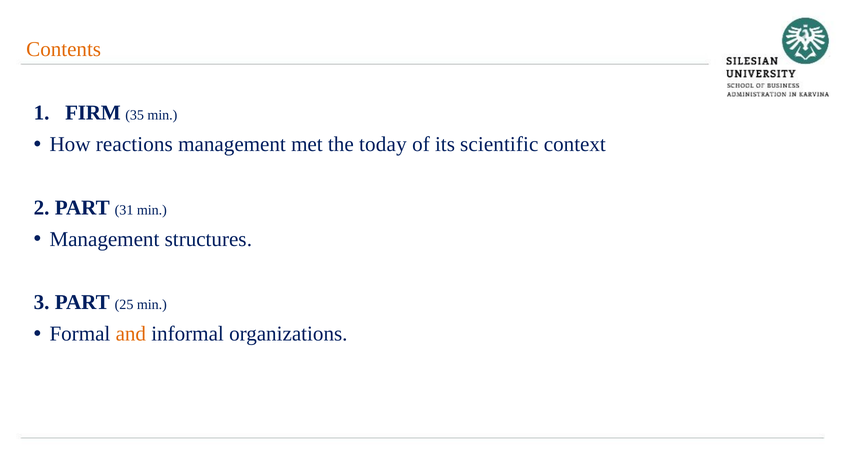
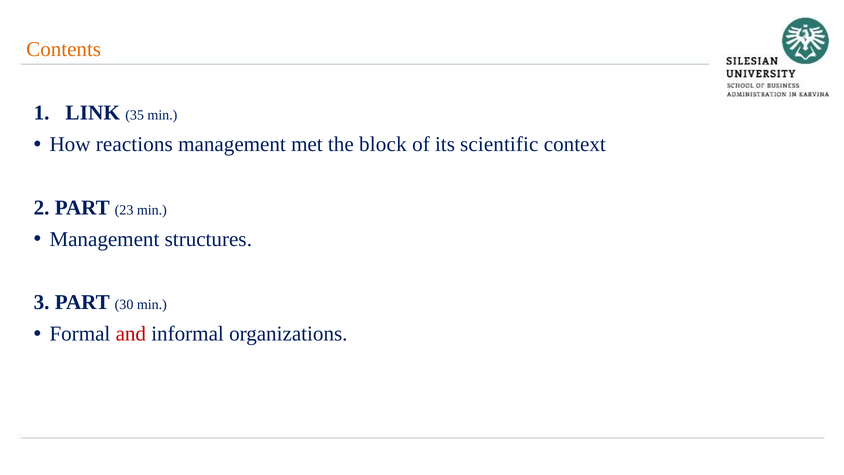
FIRM: FIRM -> LINK
today: today -> block
31: 31 -> 23
25: 25 -> 30
and colour: orange -> red
